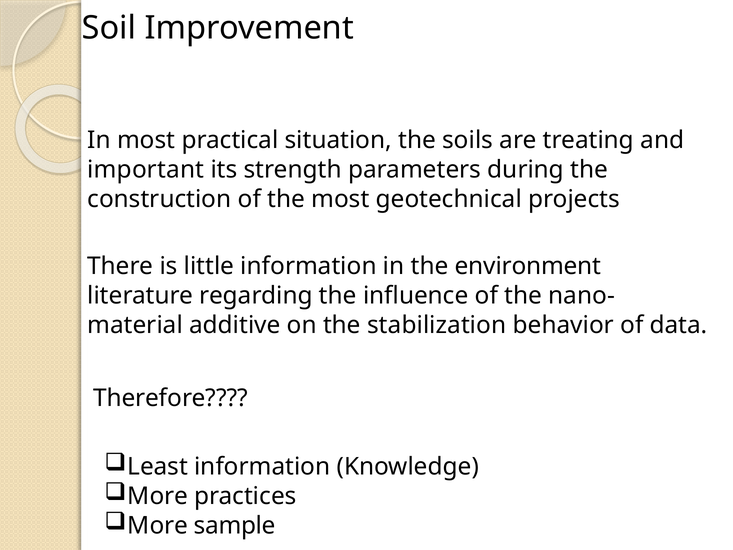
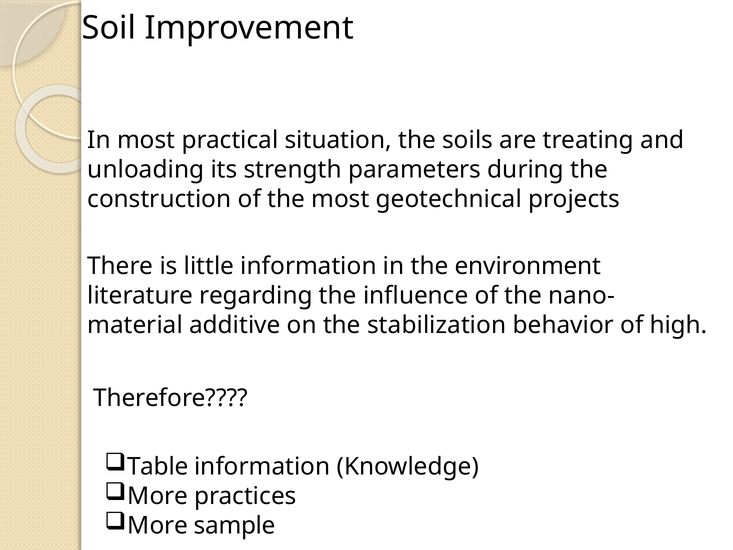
important: important -> unloading
data: data -> high
Least: Least -> Table
